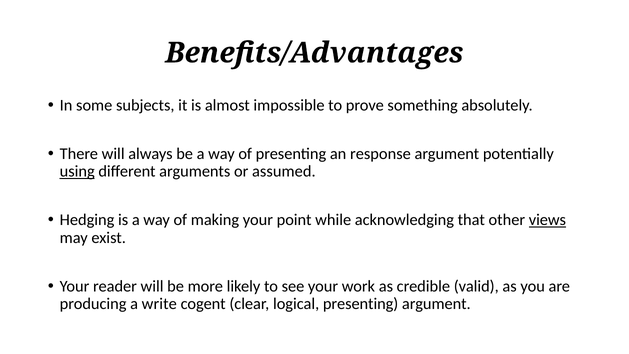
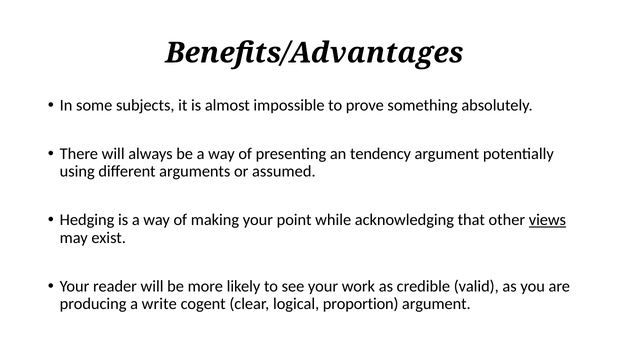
response: response -> tendency
using underline: present -> none
logical presenting: presenting -> proportion
